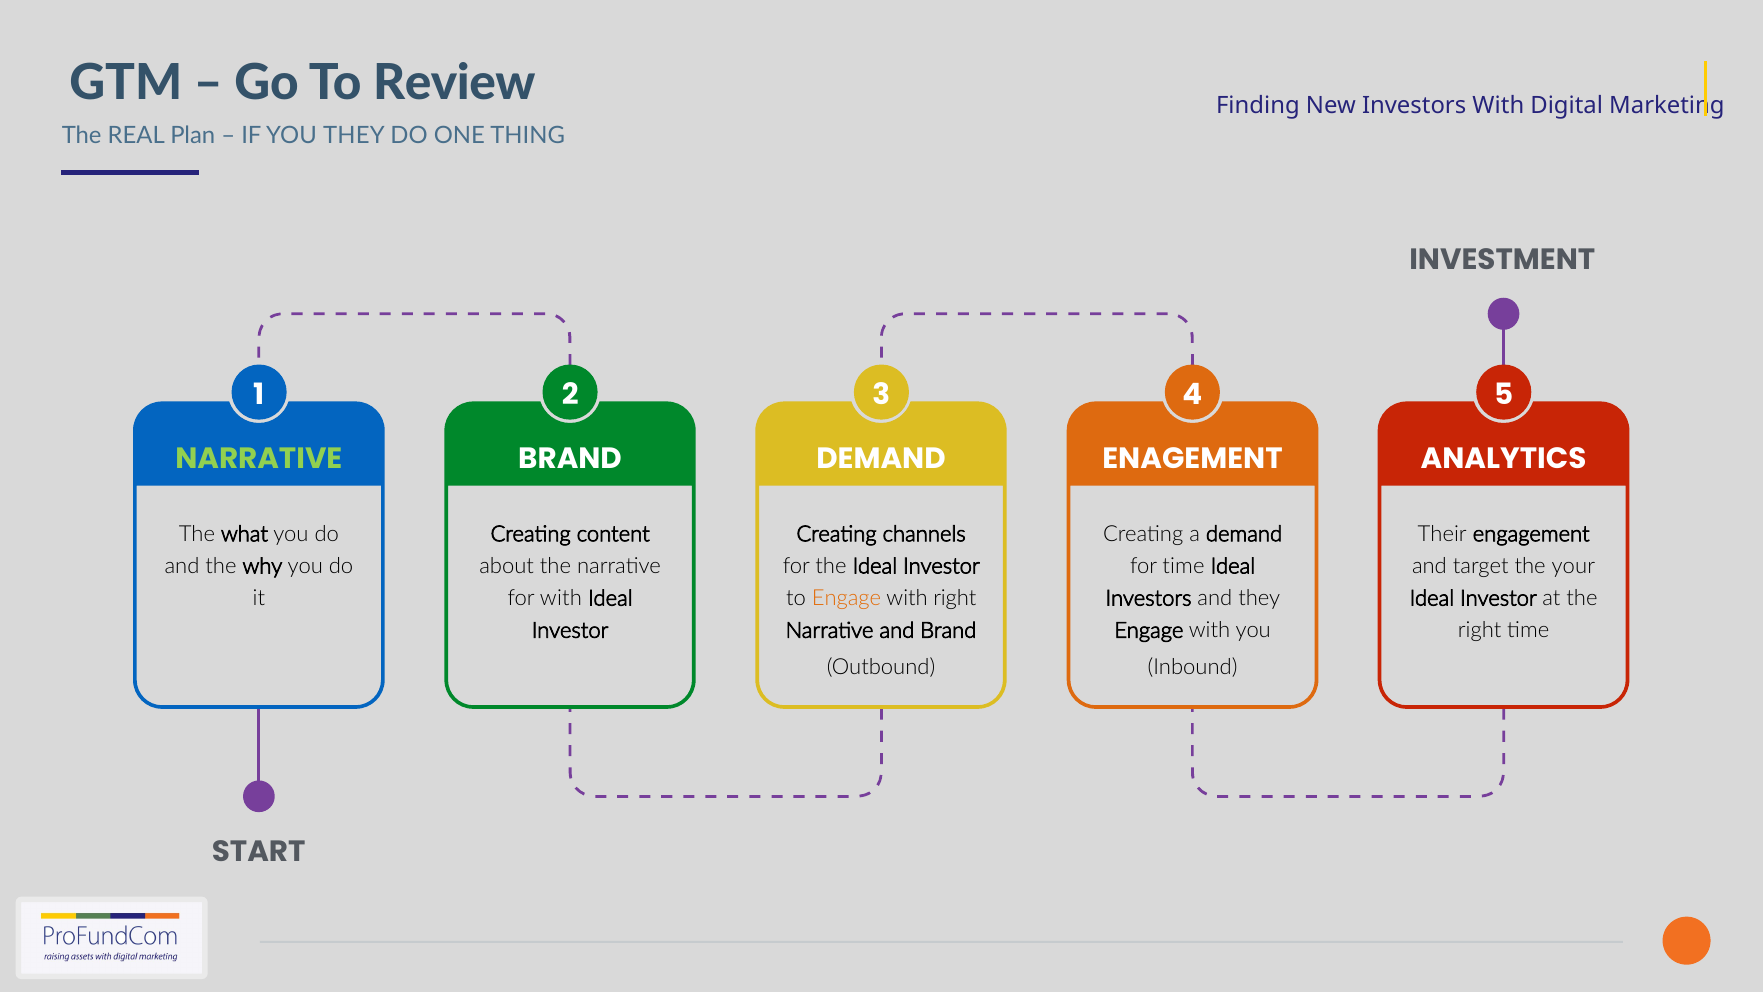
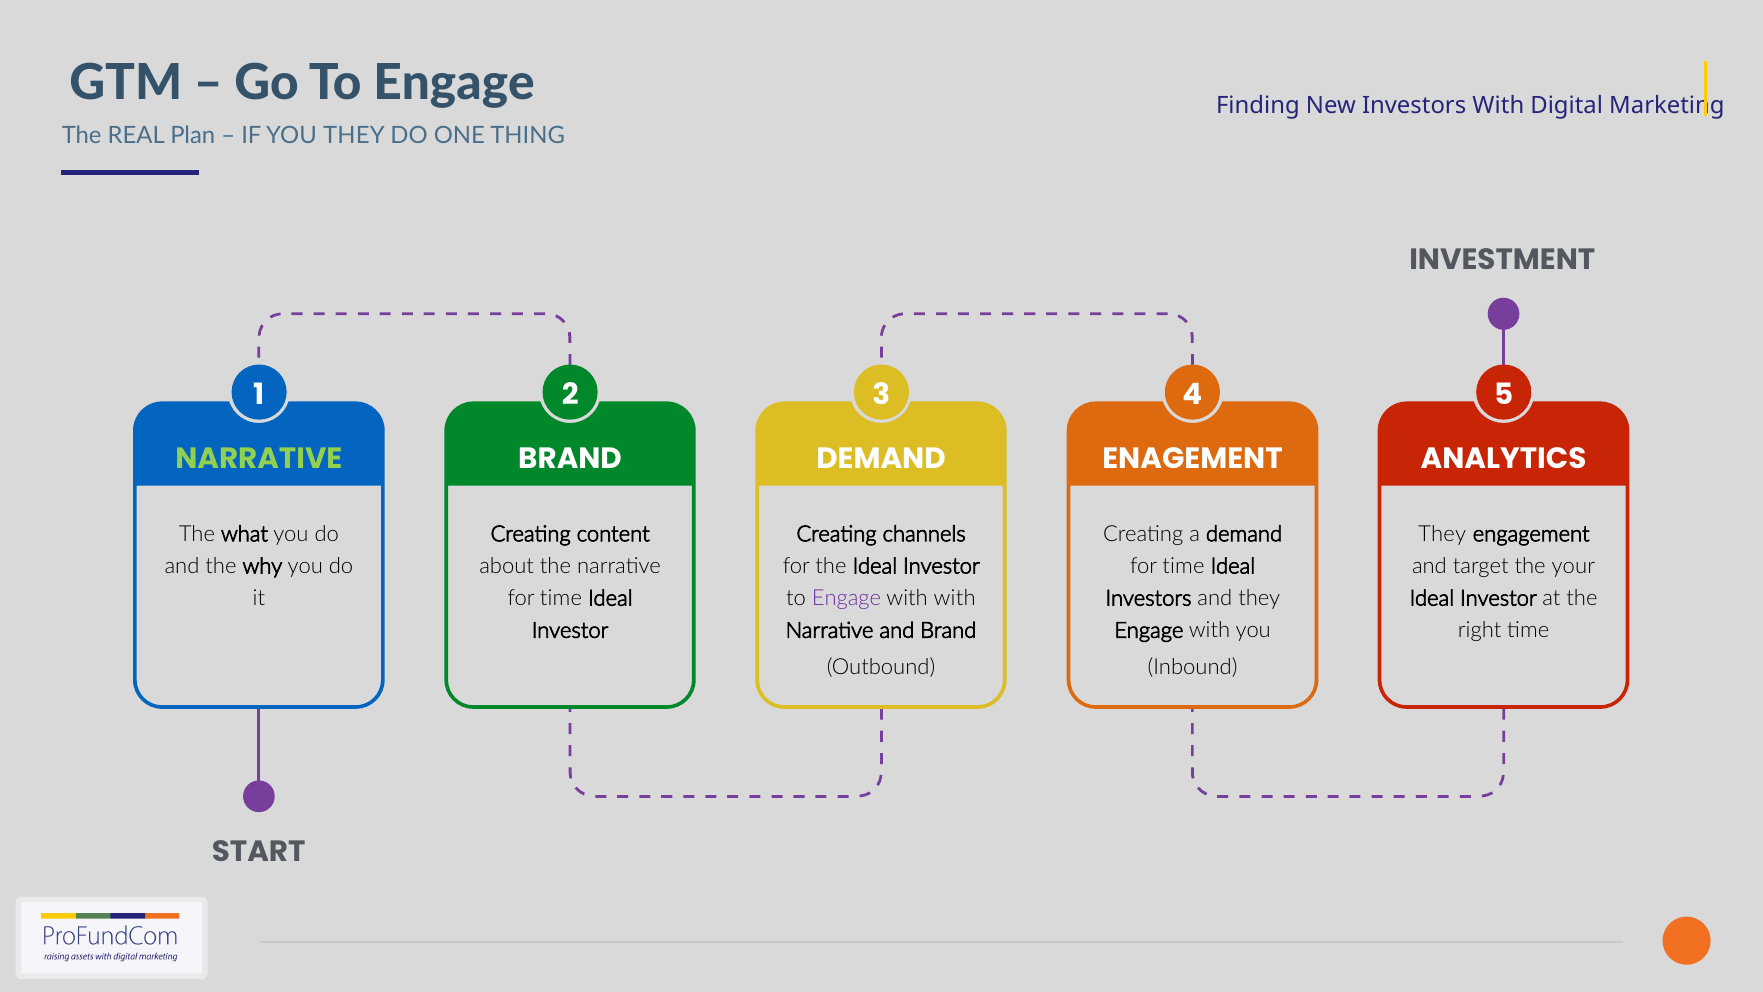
Go To Review: Review -> Engage
Their at (1442, 534): Their -> They
with at (561, 598): with -> time
Engage at (847, 598) colour: orange -> purple
with right: right -> with
